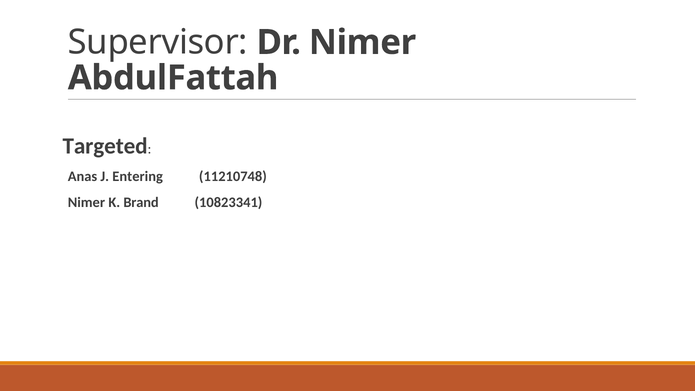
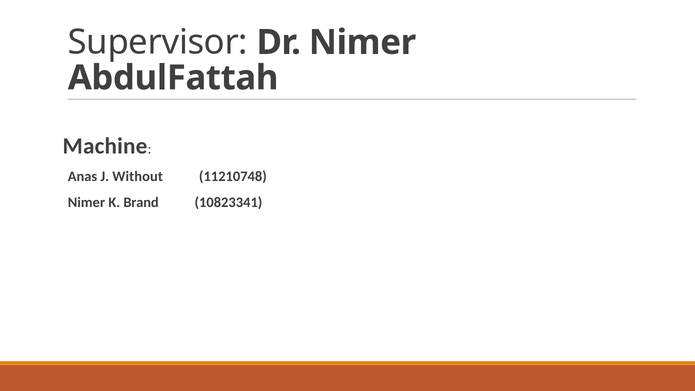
Targeted: Targeted -> Machine
Entering: Entering -> Without
